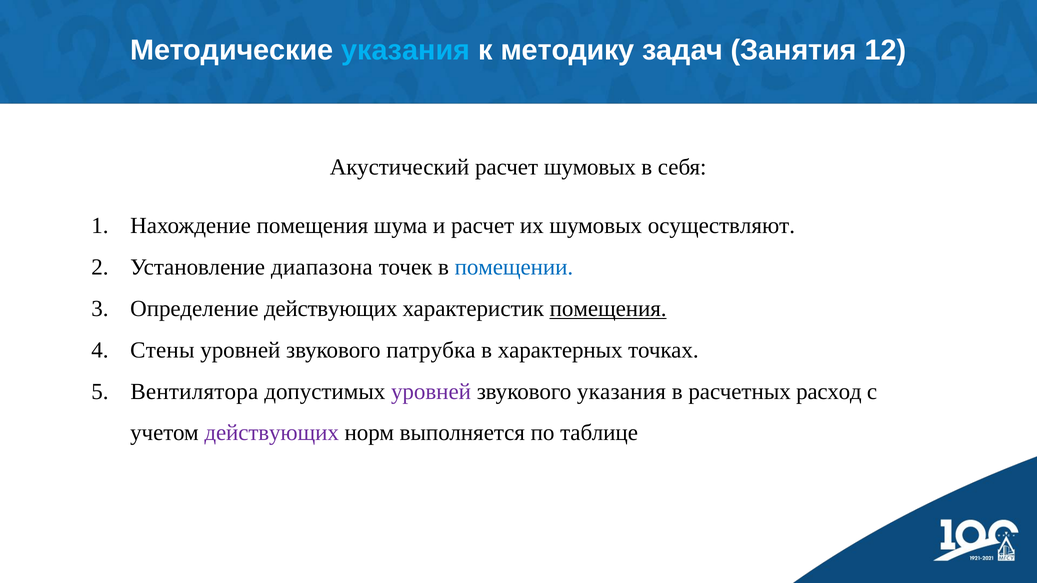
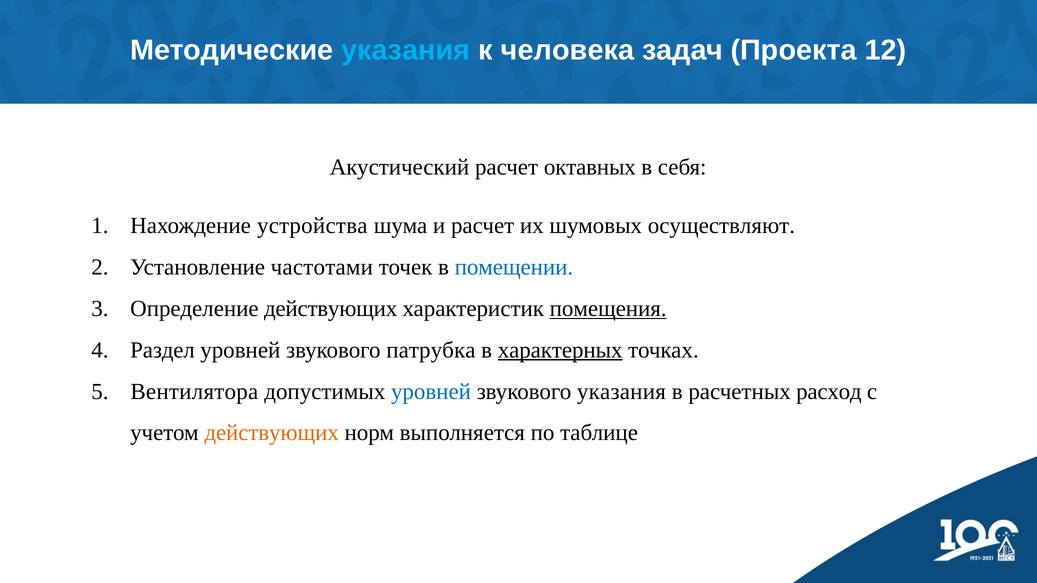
методику: методику -> человека
Занятия: Занятия -> Проекта
расчет шумовых: шумовых -> октавных
Нахождение помещения: помещения -> устройства
диапазона: диапазона -> частотами
Стены: Стены -> Раздел
характерных underline: none -> present
уровней at (431, 392) colour: purple -> blue
действующих at (272, 433) colour: purple -> orange
